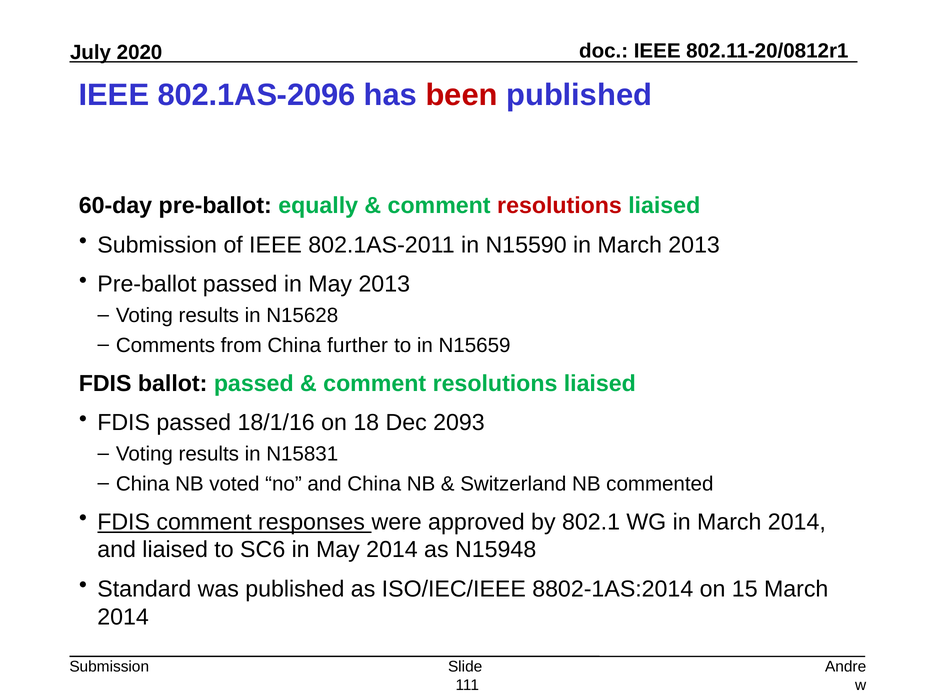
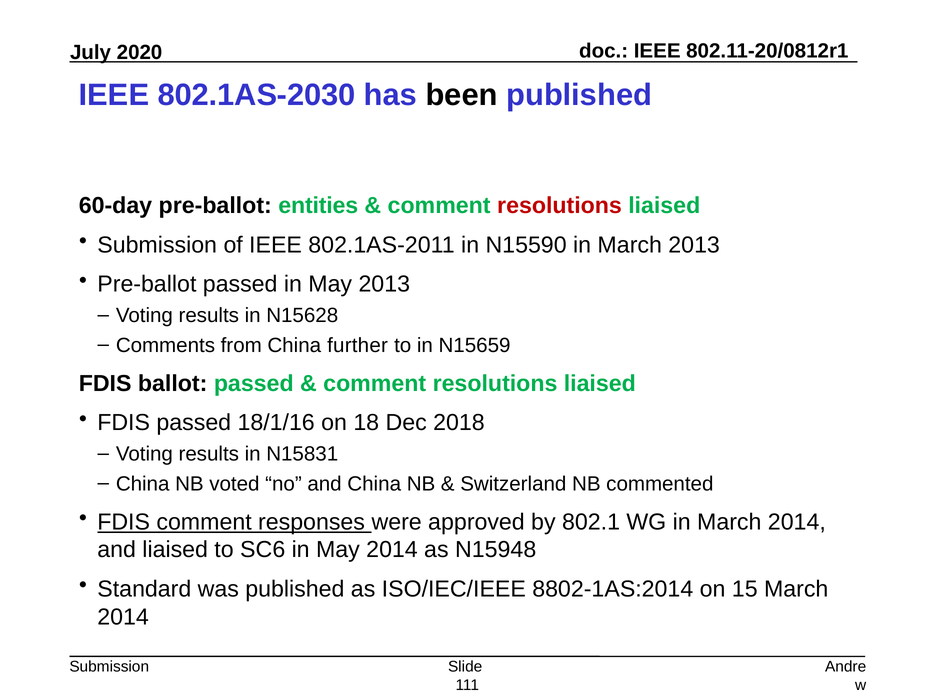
802.1AS-2096: 802.1AS-2096 -> 802.1AS-2030
been colour: red -> black
equally: equally -> entities
2093: 2093 -> 2018
